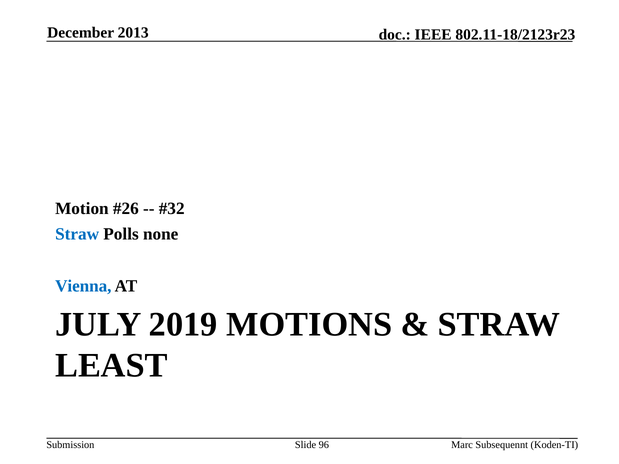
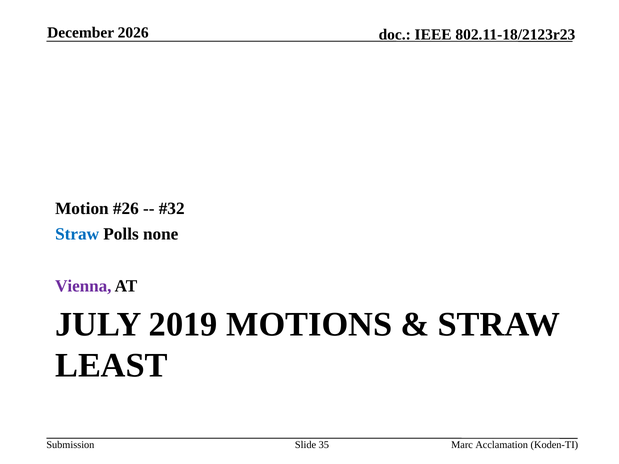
2013: 2013 -> 2026
Vienna colour: blue -> purple
96: 96 -> 35
Subsequennt: Subsequennt -> Acclamation
